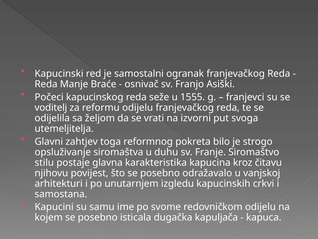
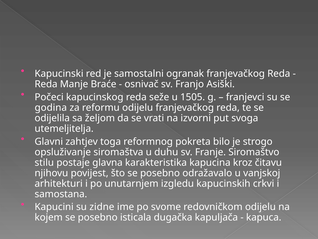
1555: 1555 -> 1505
voditelj: voditelj -> godina
samu: samu -> zidne
